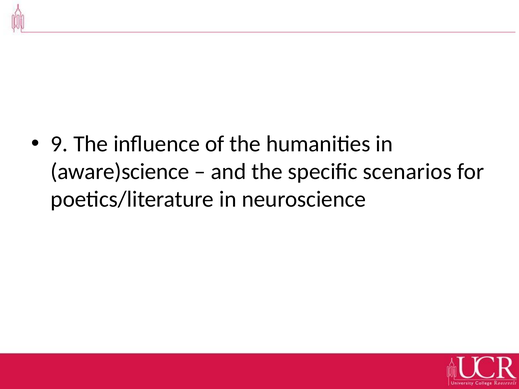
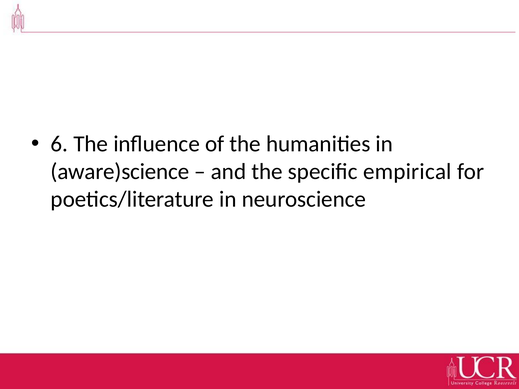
9: 9 -> 6
scenarios: scenarios -> empirical
